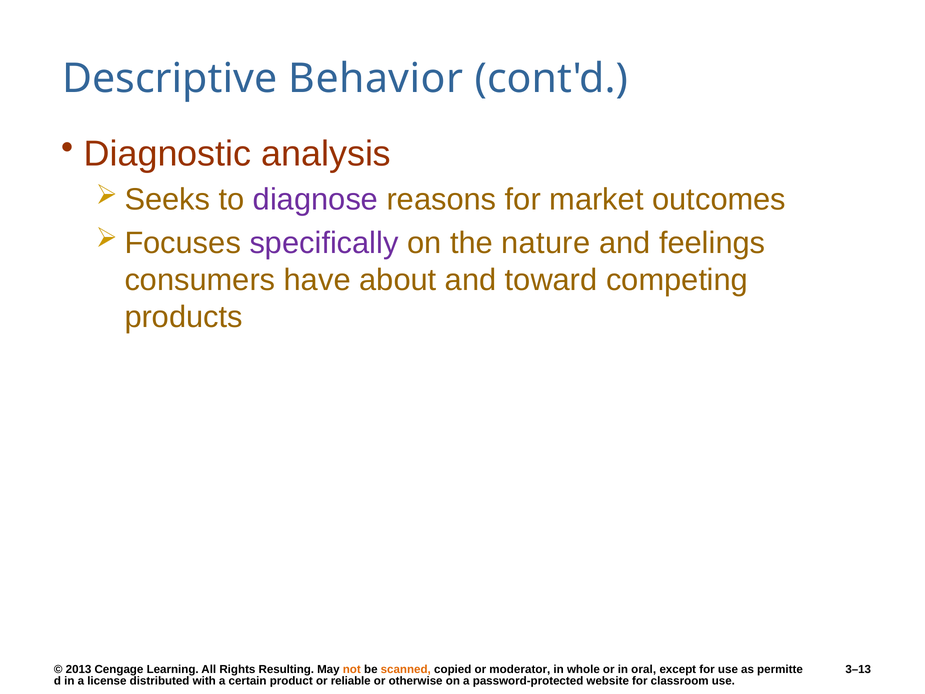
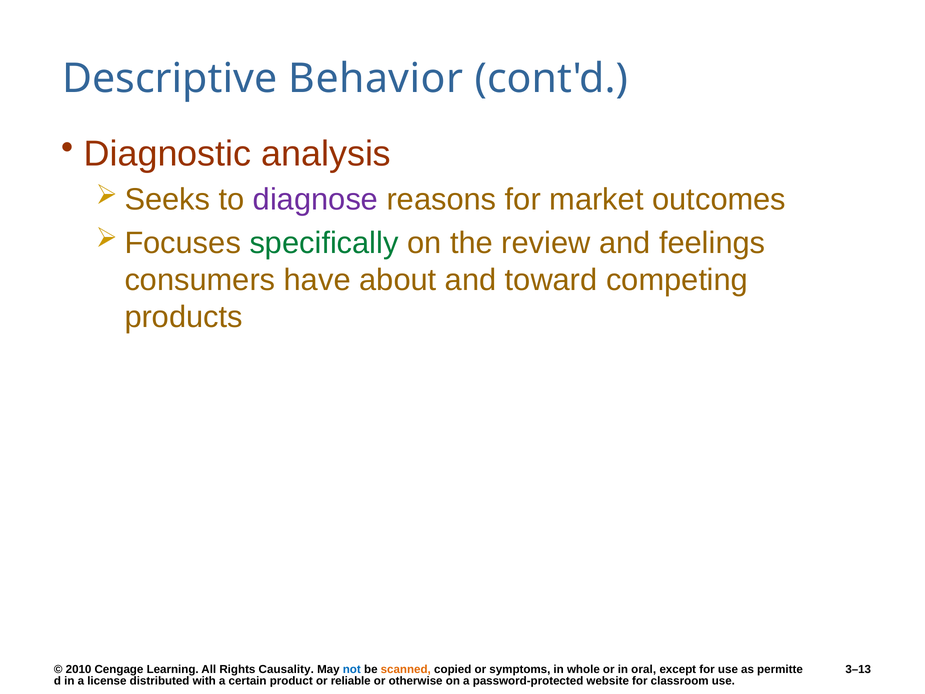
specifically colour: purple -> green
nature: nature -> review
2013: 2013 -> 2010
Resulting: Resulting -> Causality
not colour: orange -> blue
moderator: moderator -> symptoms
